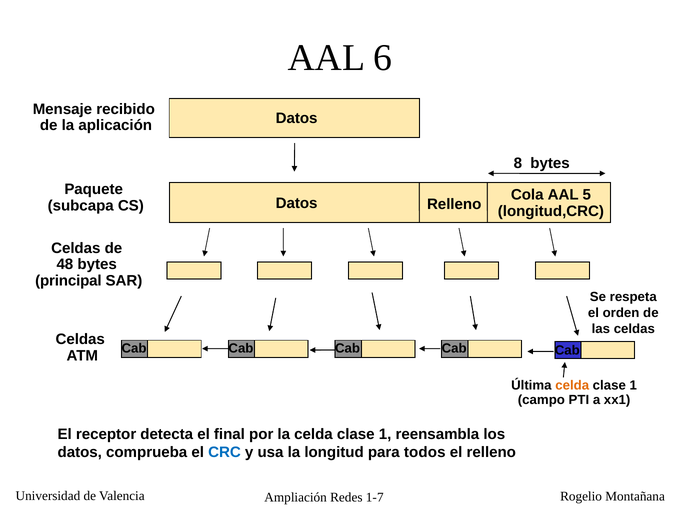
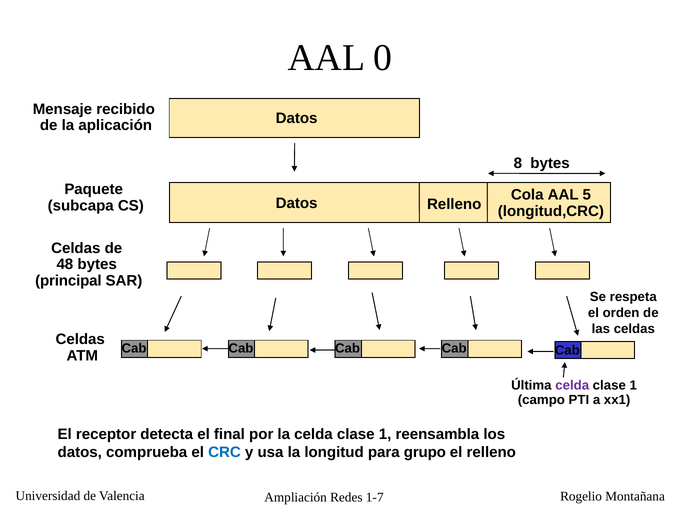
6: 6 -> 0
celda at (572, 385) colour: orange -> purple
todos: todos -> grupo
